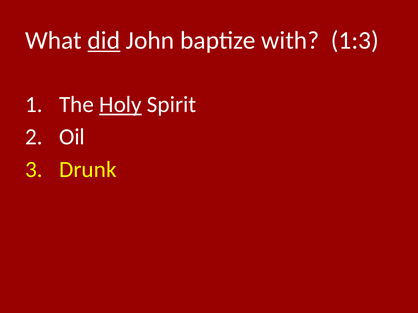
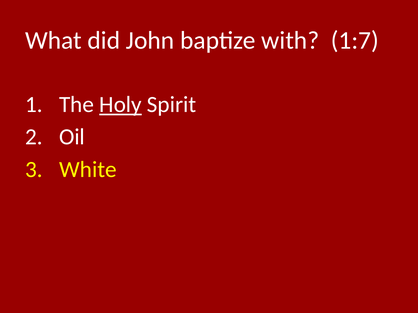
did underline: present -> none
1:3: 1:3 -> 1:7
Drunk: Drunk -> White
